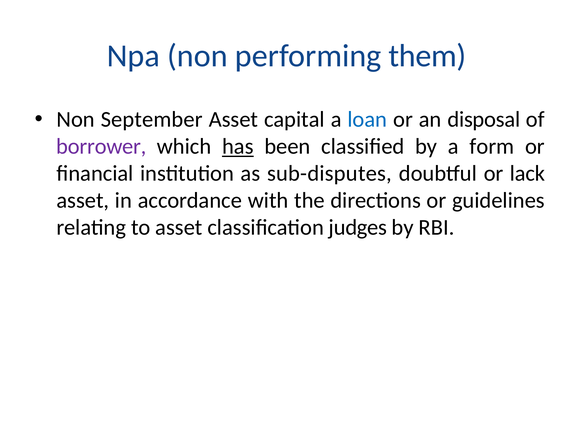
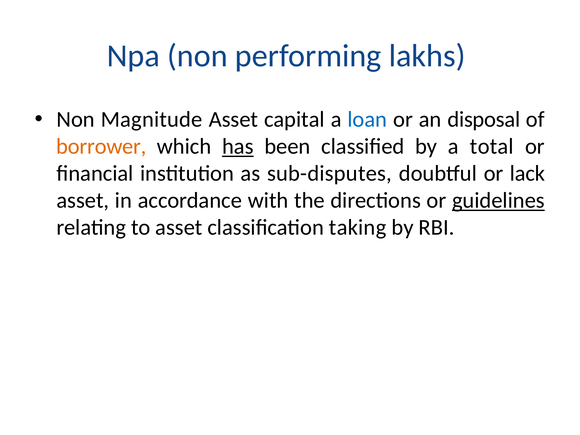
them: them -> lakhs
September: September -> Magnitude
borrower colour: purple -> orange
form: form -> total
guidelines underline: none -> present
judges: judges -> taking
